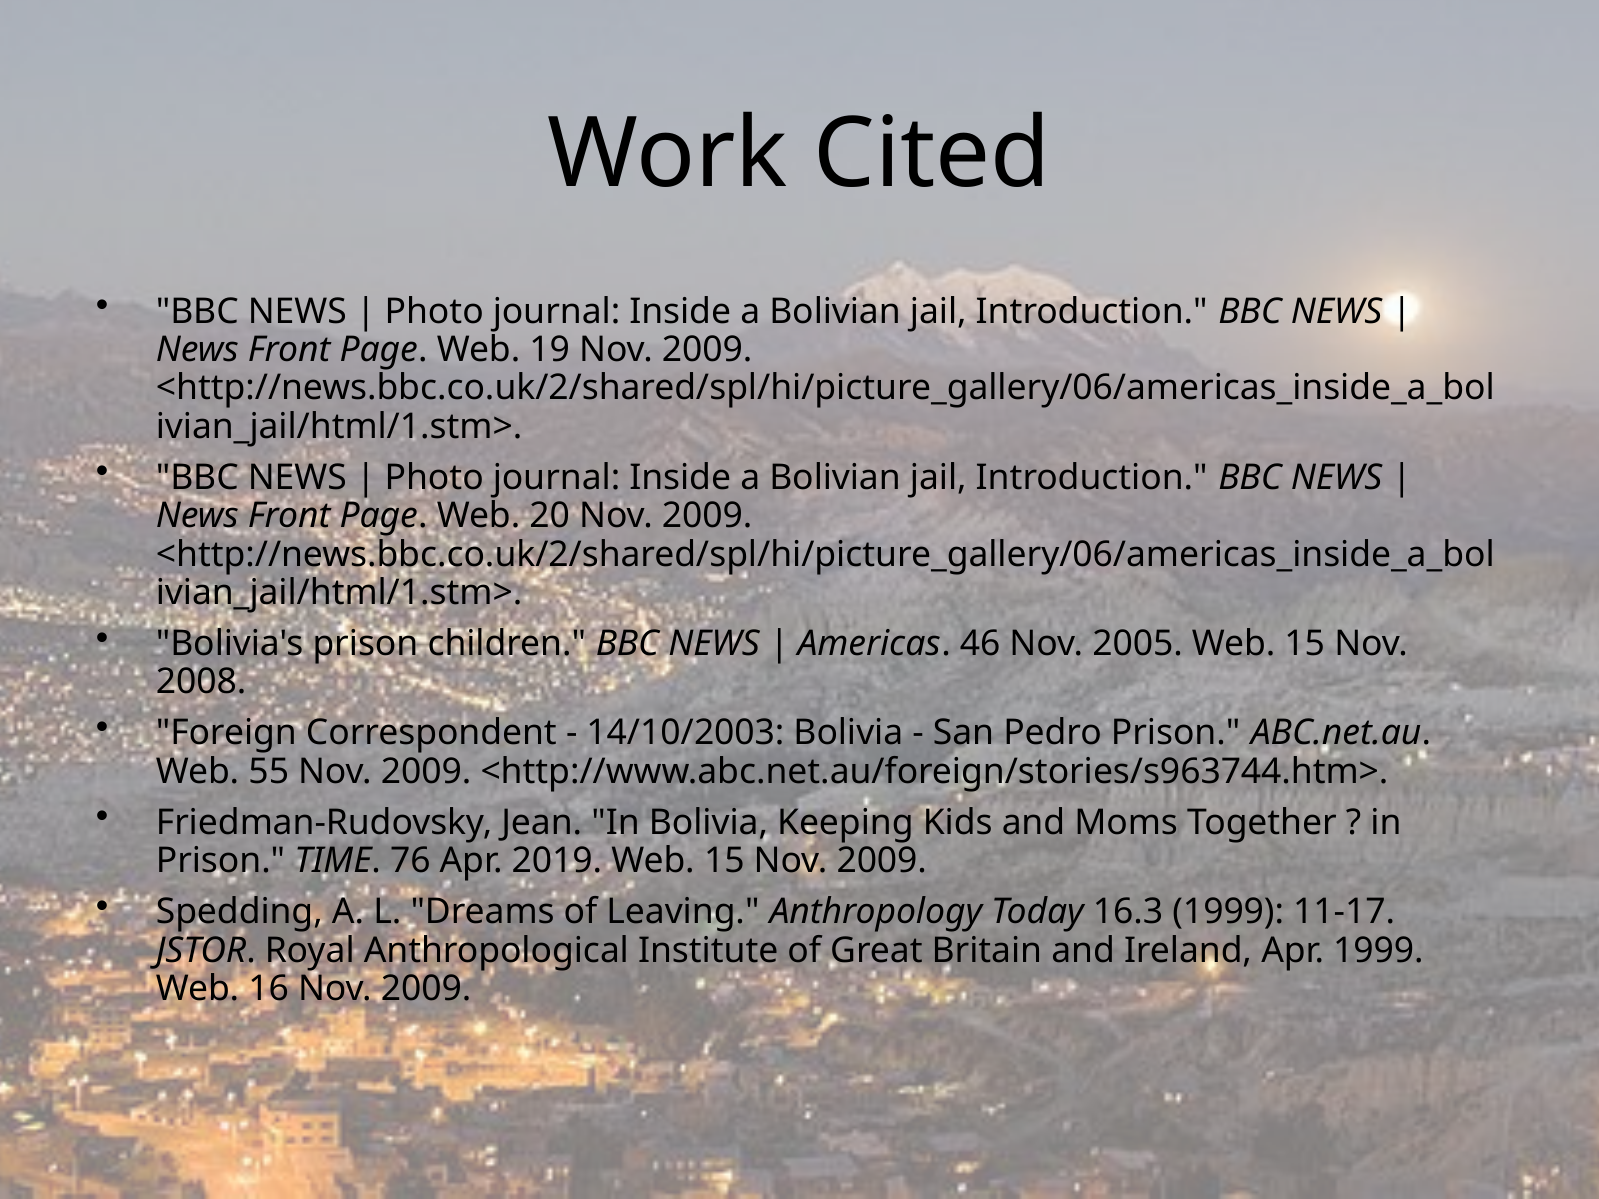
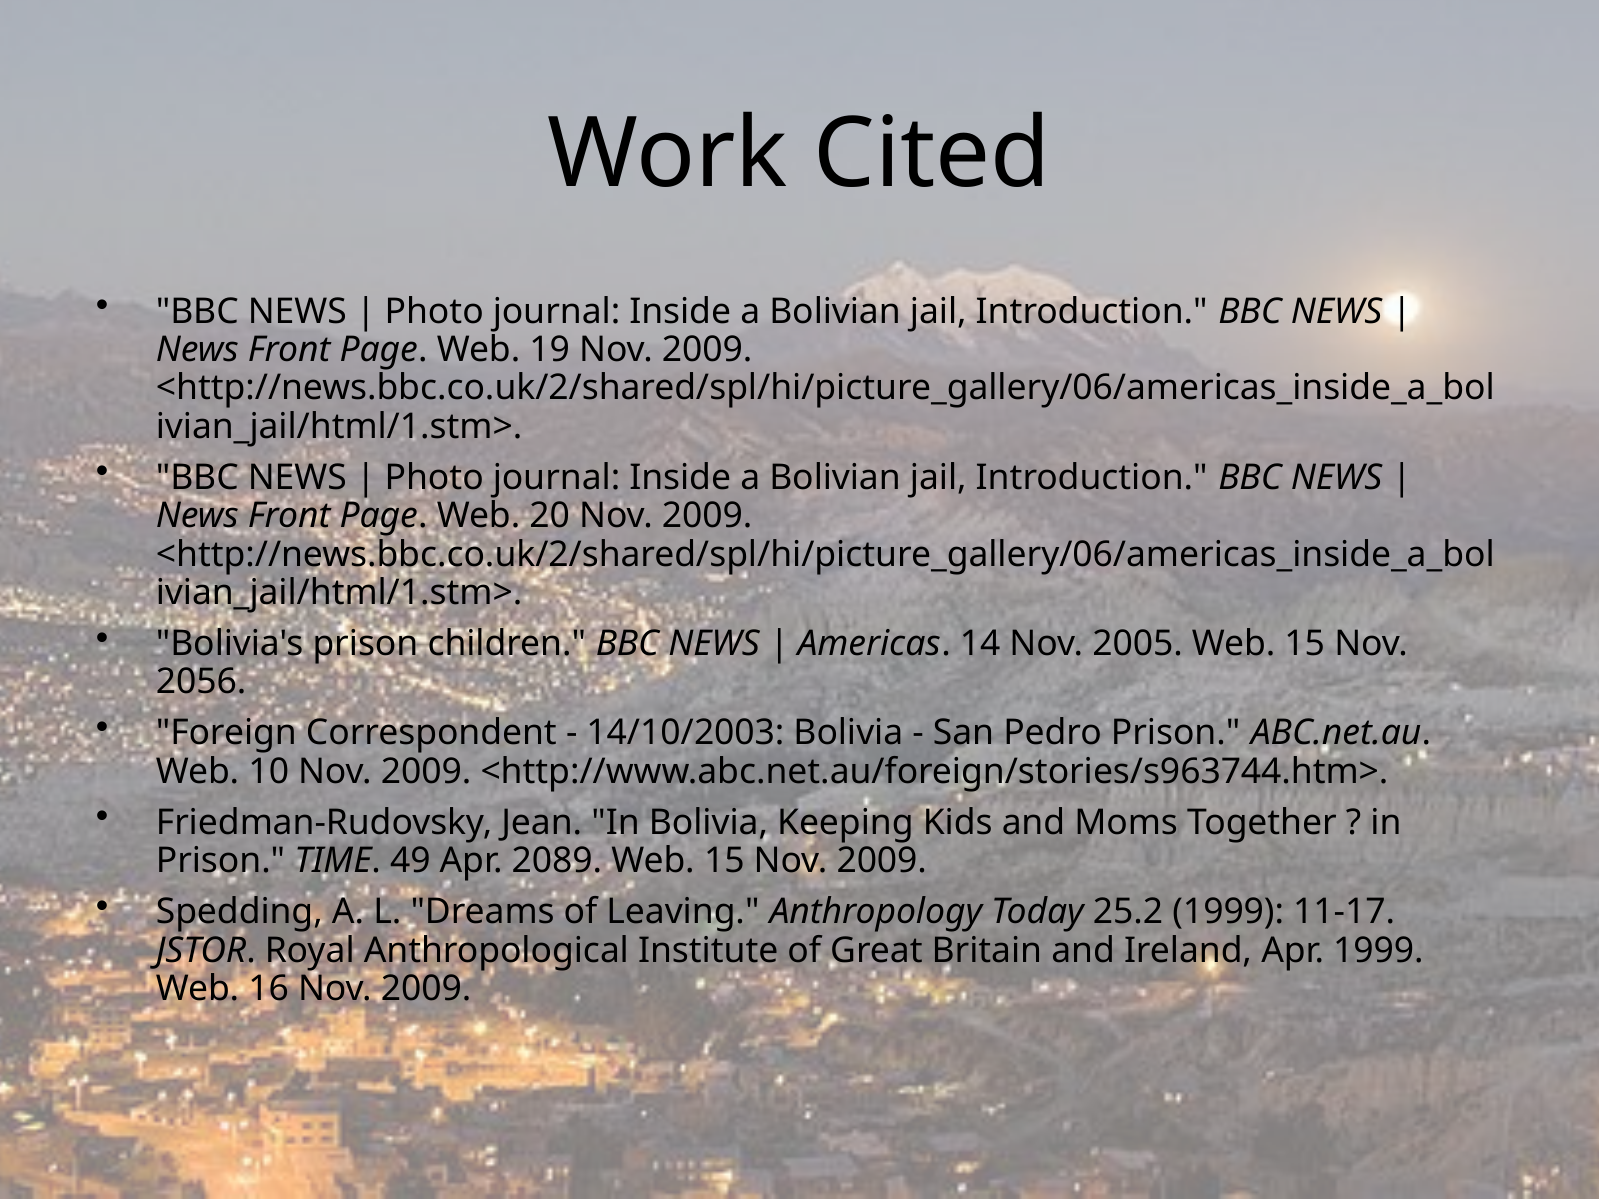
46: 46 -> 14
2008: 2008 -> 2056
55: 55 -> 10
76: 76 -> 49
2019: 2019 -> 2089
16.3: 16.3 -> 25.2
